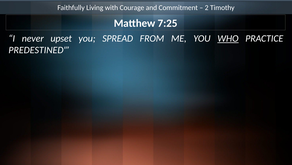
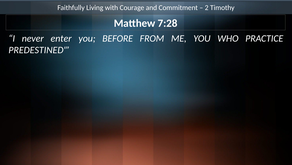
7:25: 7:25 -> 7:28
upset: upset -> enter
SPREAD: SPREAD -> BEFORE
WHO underline: present -> none
